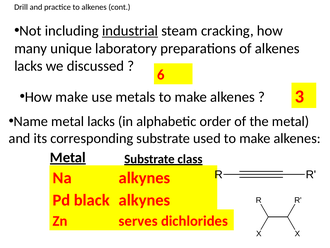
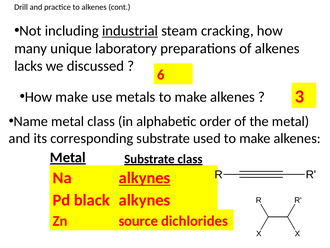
metal lacks: lacks -> class
alkynes at (145, 178) underline: none -> present
serves: serves -> source
